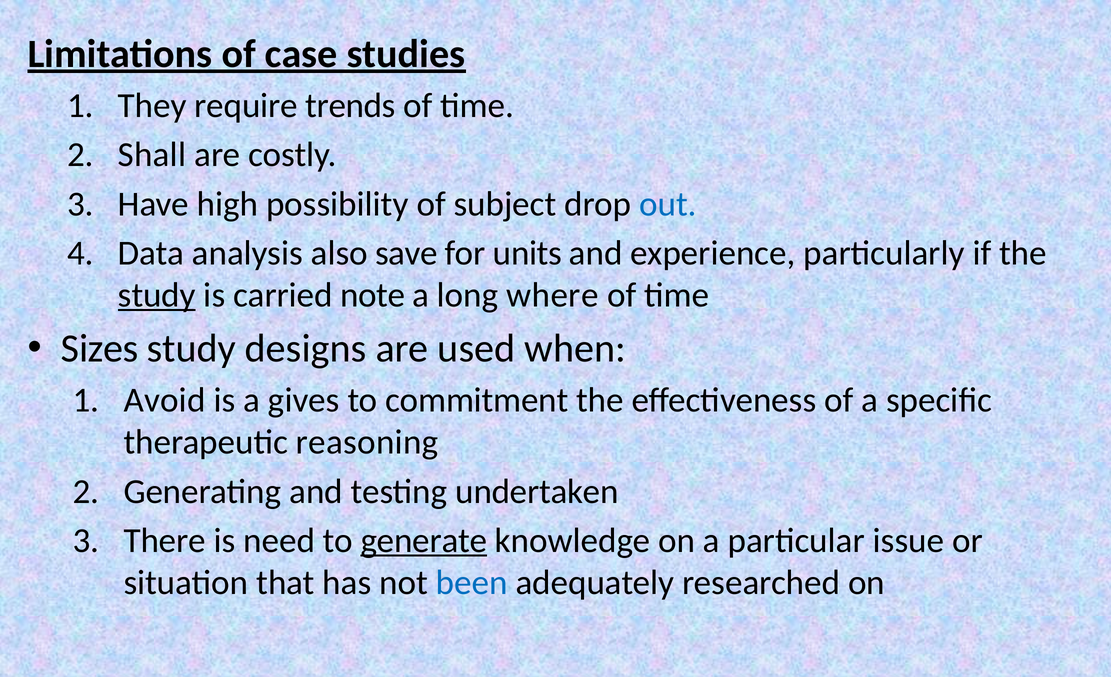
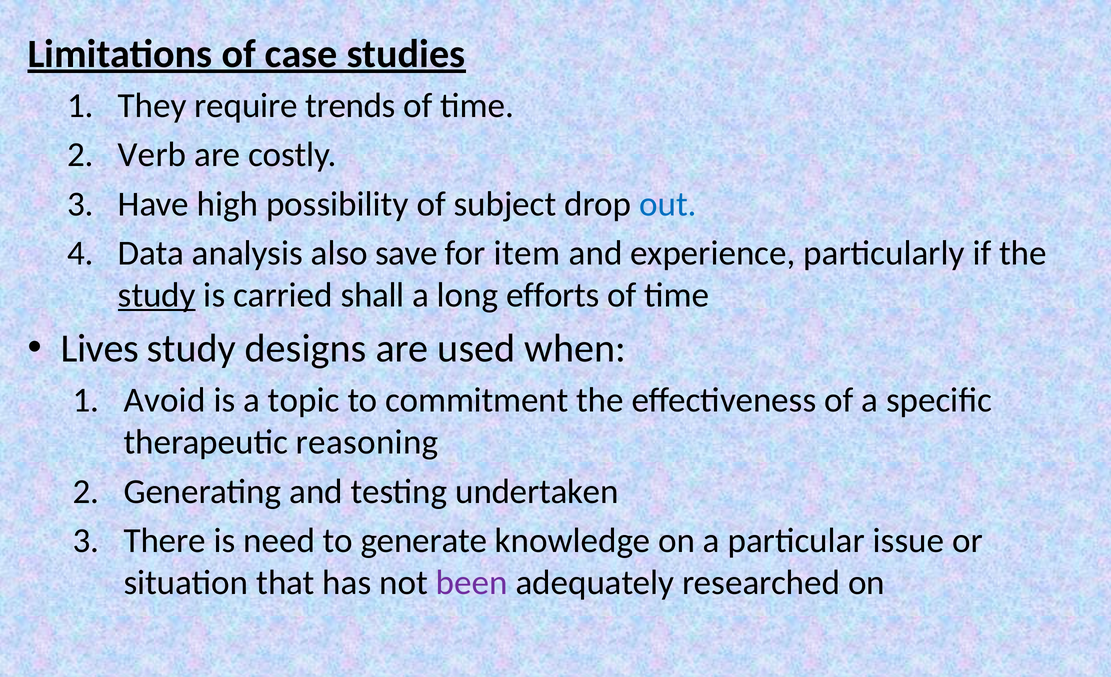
Shall: Shall -> Verb
units: units -> item
note: note -> shall
where: where -> efforts
Sizes: Sizes -> Lives
gives: gives -> topic
generate underline: present -> none
been colour: blue -> purple
